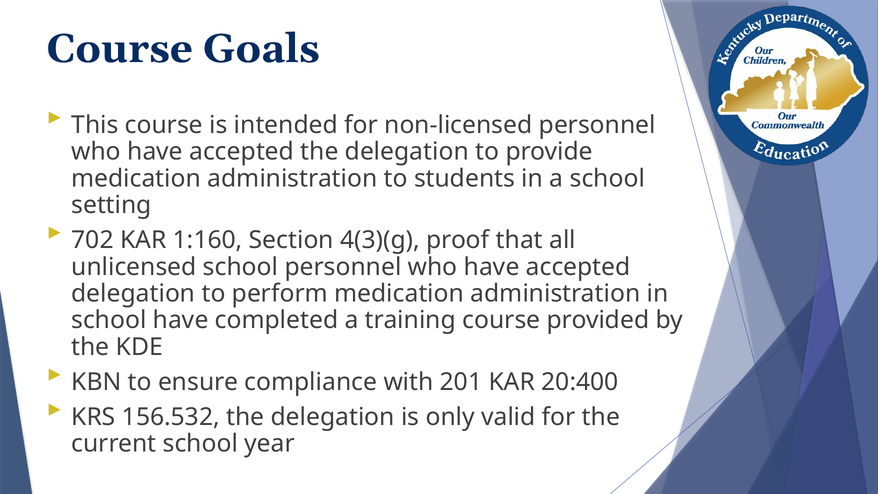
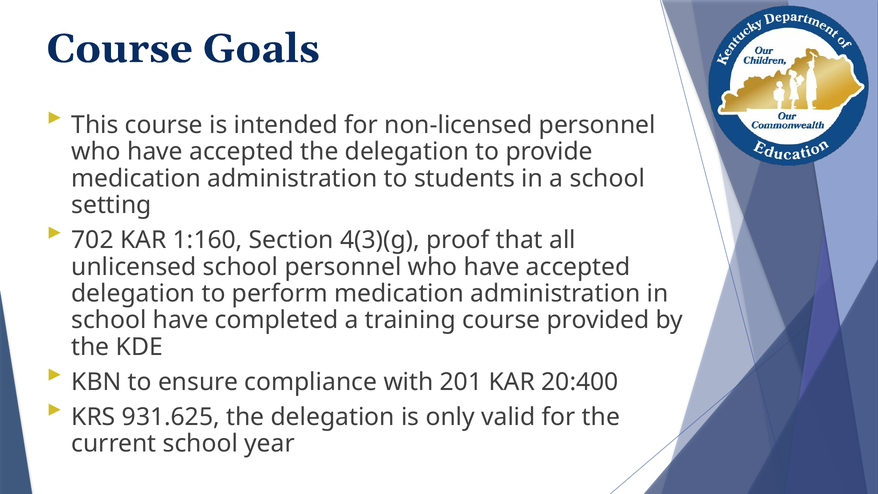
156.532: 156.532 -> 931.625
